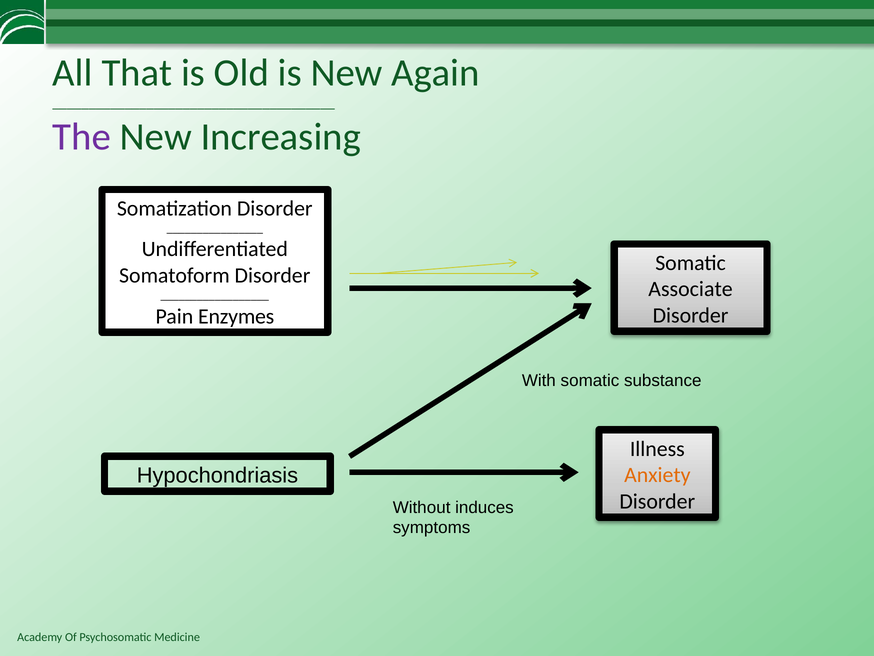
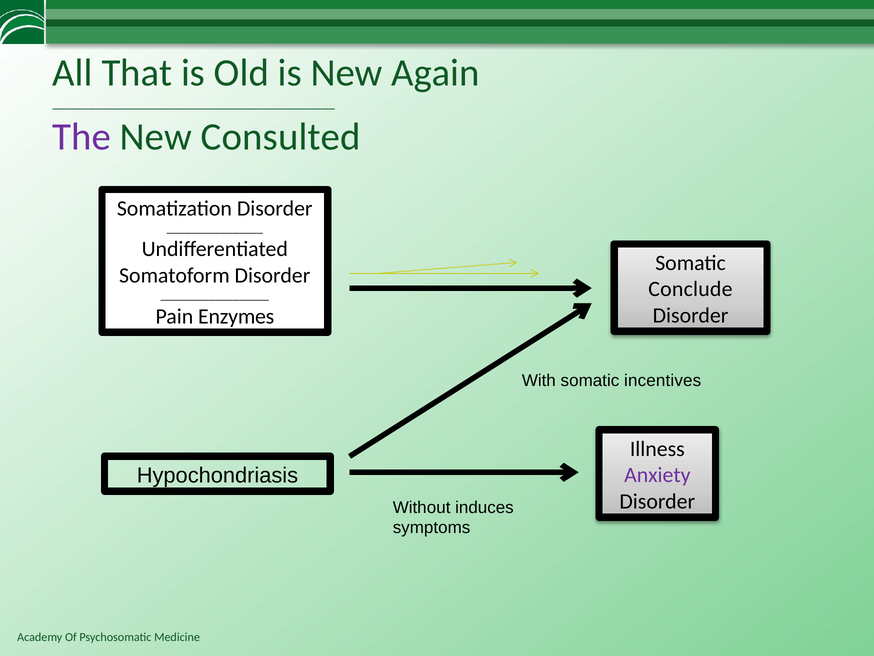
Increasing: Increasing -> Consulted
Associate: Associate -> Conclude
substance: substance -> incentives
Anxiety colour: orange -> purple
